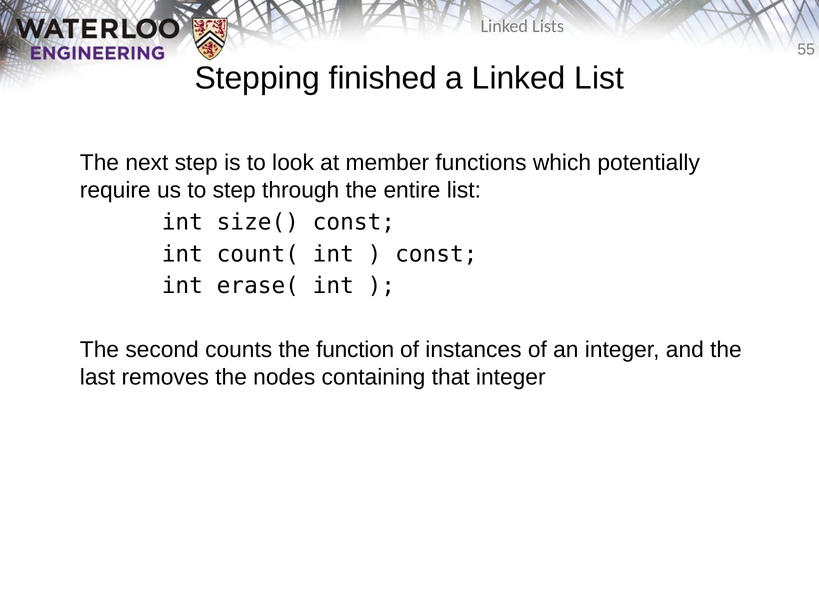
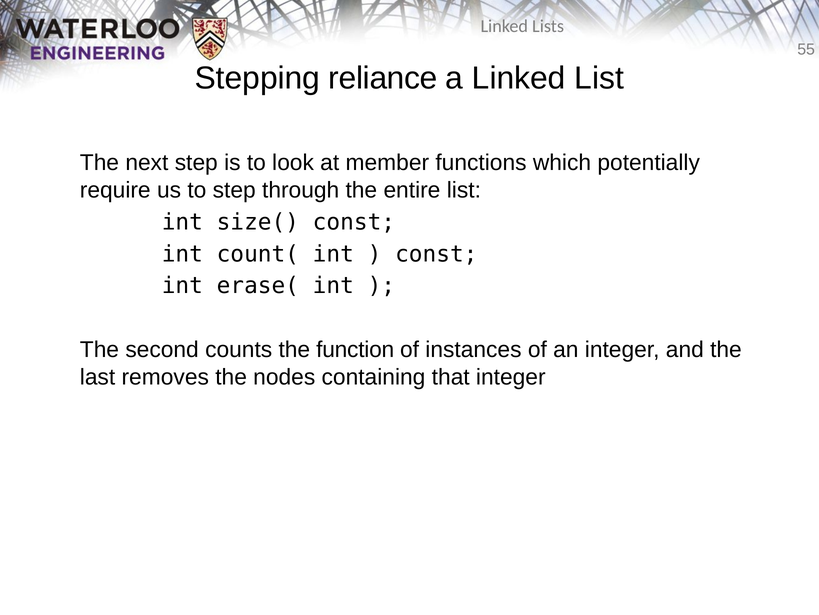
finished: finished -> reliance
